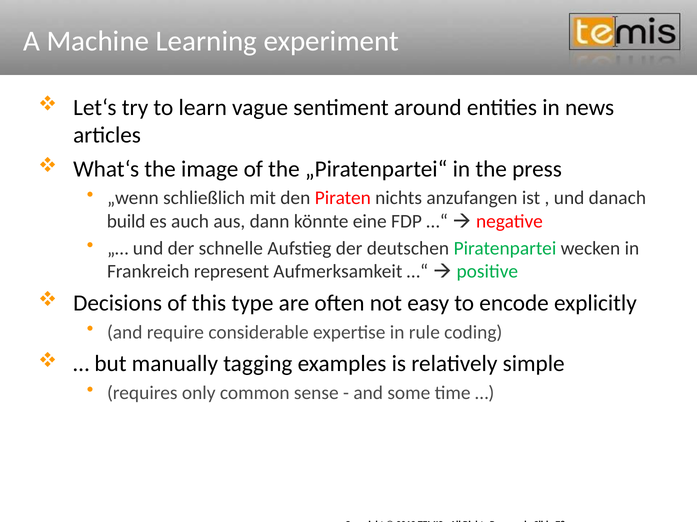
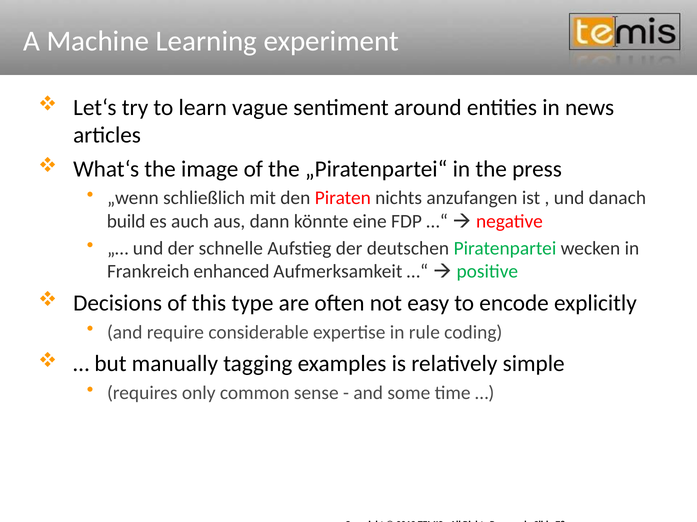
represent: represent -> enhanced
